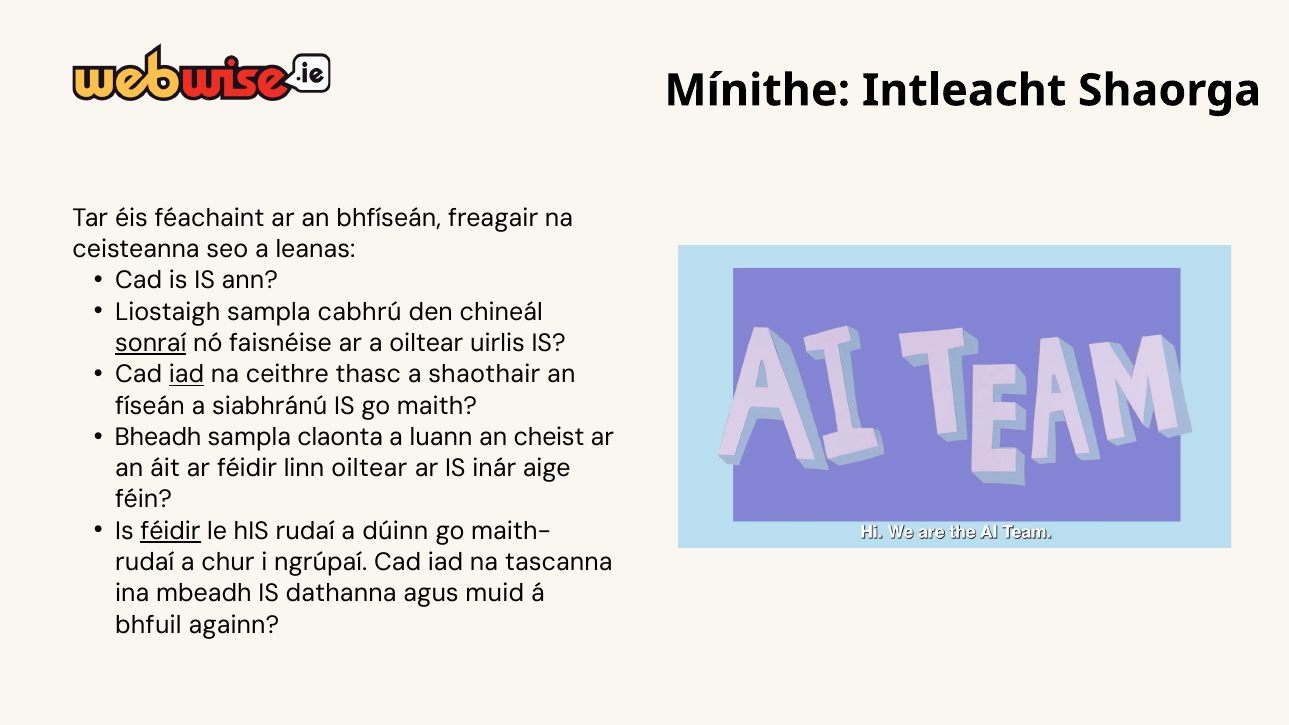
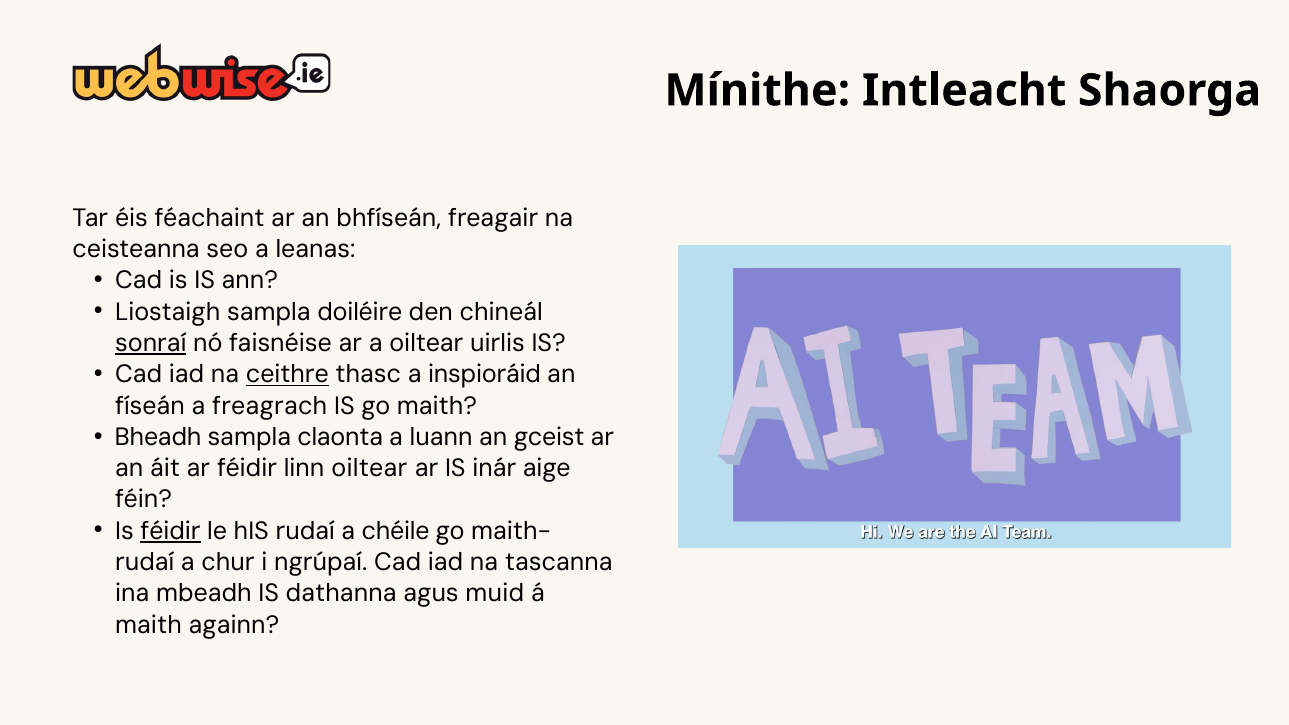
cabhrú: cabhrú -> doiléire
iad at (187, 375) underline: present -> none
ceithre underline: none -> present
shaothair: shaothair -> inspioráid
siabhránú: siabhránú -> freagrach
cheist: cheist -> gceist
dúinn: dúinn -> chéile
bhfuil at (148, 625): bhfuil -> maith
